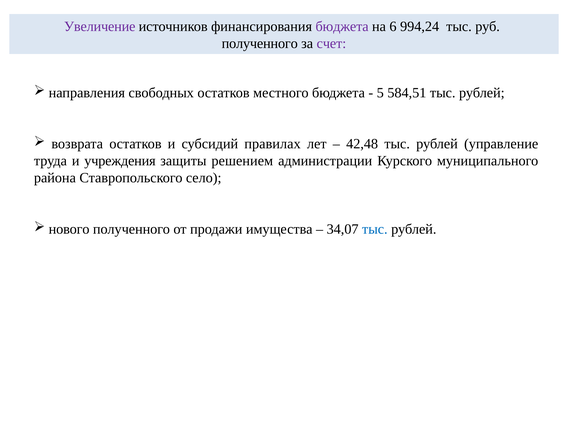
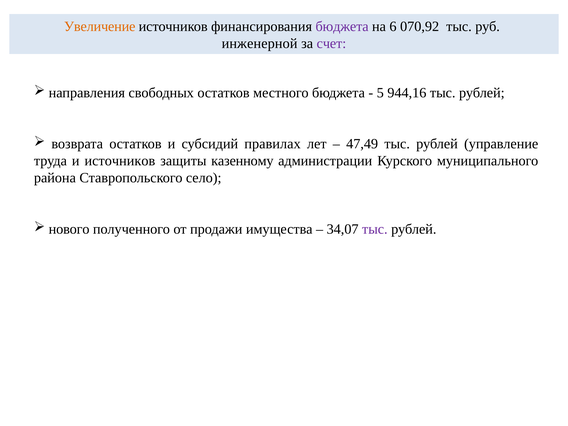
Увеличение colour: purple -> orange
994,24: 994,24 -> 070,92
полученного at (260, 44): полученного -> инженерной
584,51: 584,51 -> 944,16
42,48: 42,48 -> 47,49
и учреждения: учреждения -> источников
решением: решением -> казенному
тыс at (375, 229) colour: blue -> purple
